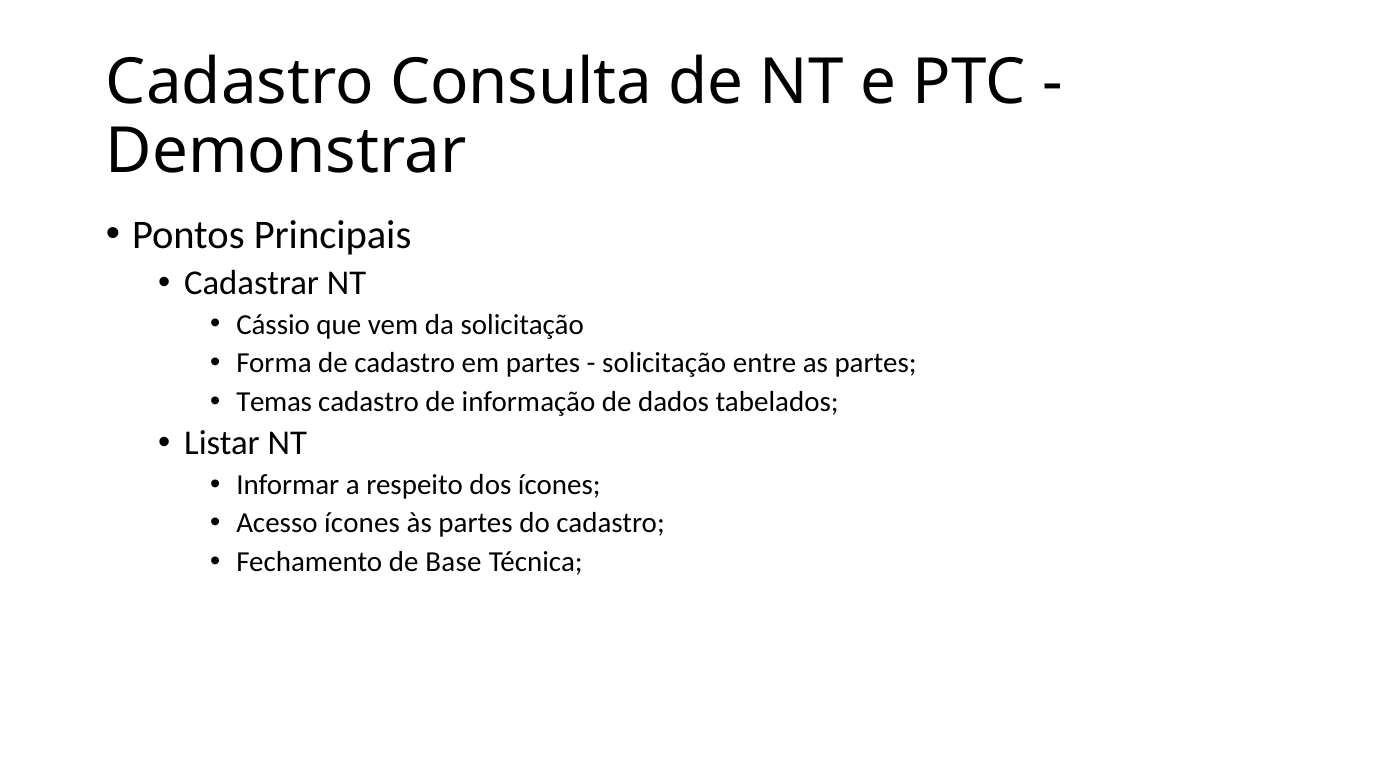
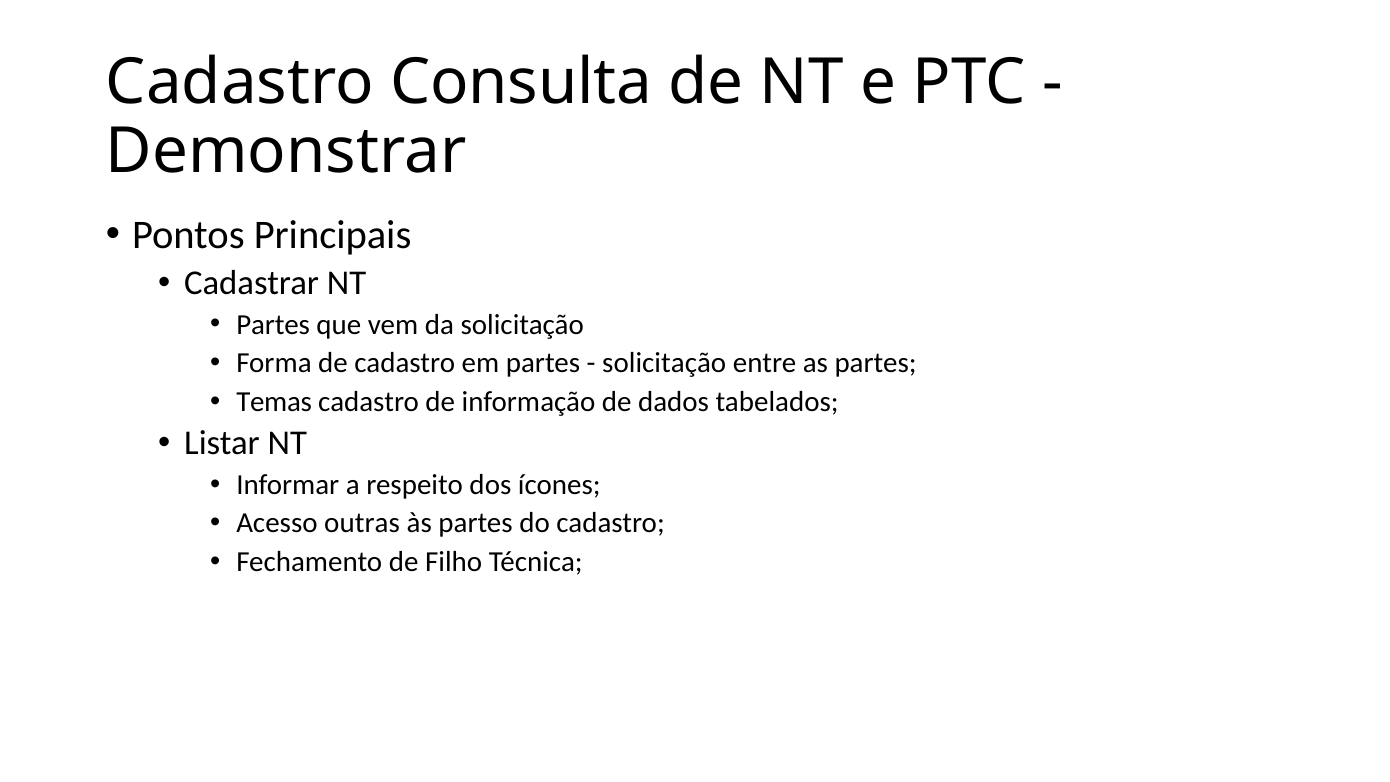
Cássio at (273, 325): Cássio -> Partes
Acesso ícones: ícones -> outras
Base: Base -> Filho
